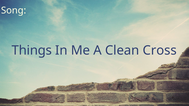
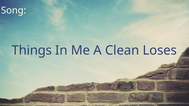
Cross: Cross -> Loses
